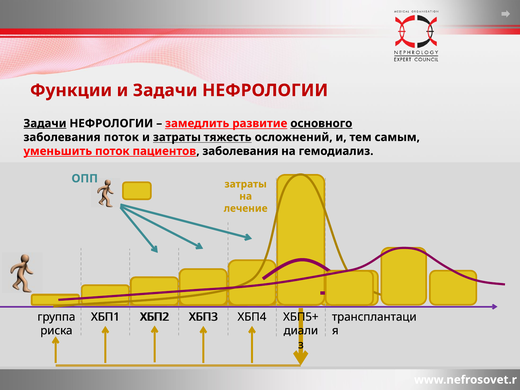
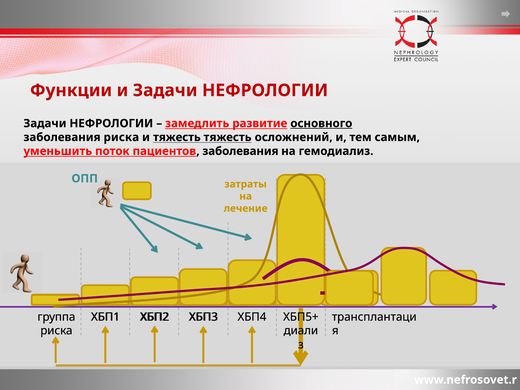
Задачи at (45, 123) underline: present -> none
заболевания поток: поток -> риска
и затраты: затраты -> тяжесть
